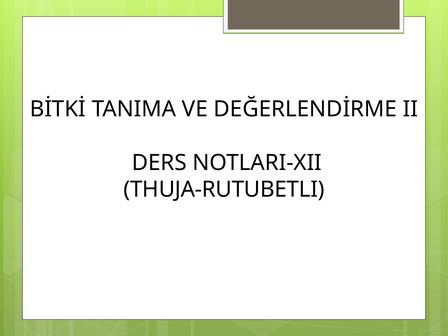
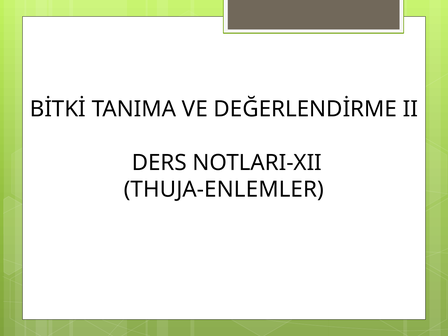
THUJA-RUTUBETLI: THUJA-RUTUBETLI -> THUJA-ENLEMLER
